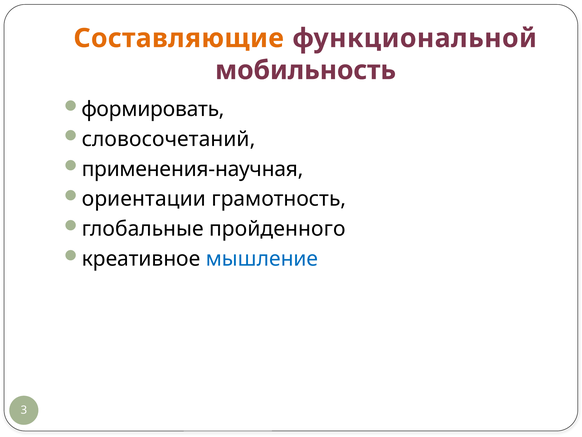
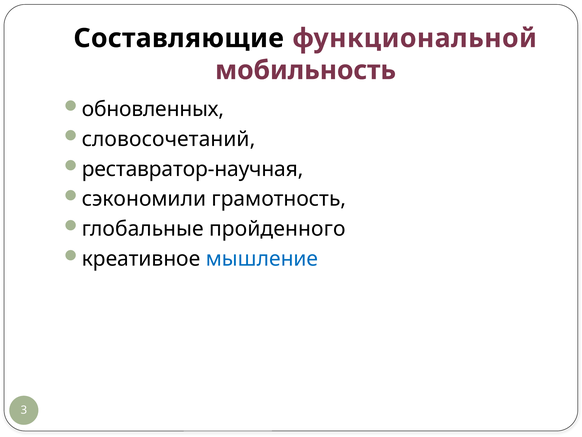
Составляющие colour: orange -> black
формировать: формировать -> обновленных
применения-научная: применения-научная -> реставратор-научная
ориентации: ориентации -> сэкономили
